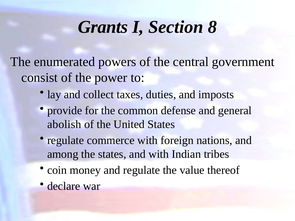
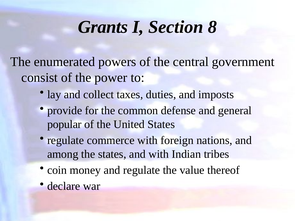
abolish: abolish -> popular
